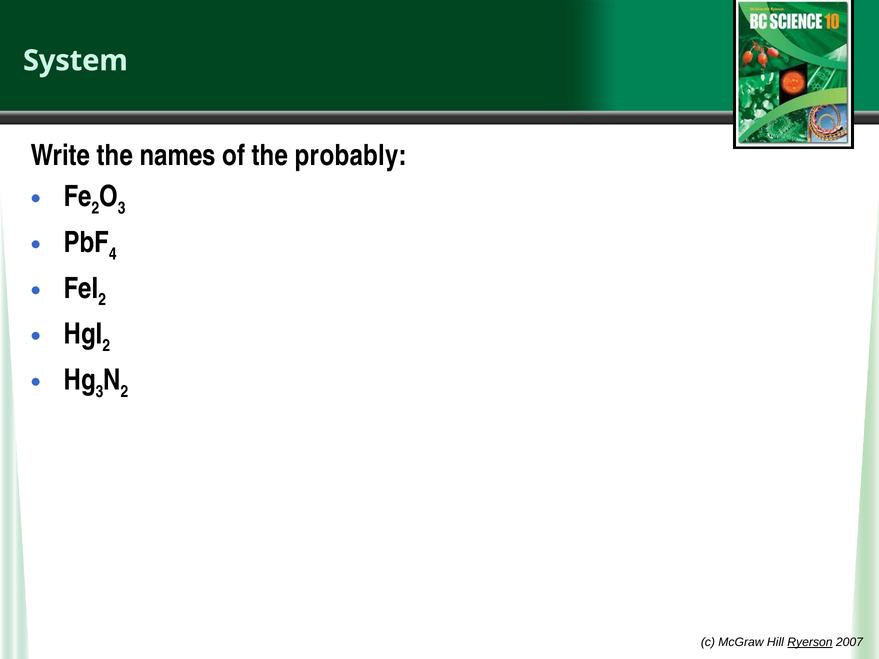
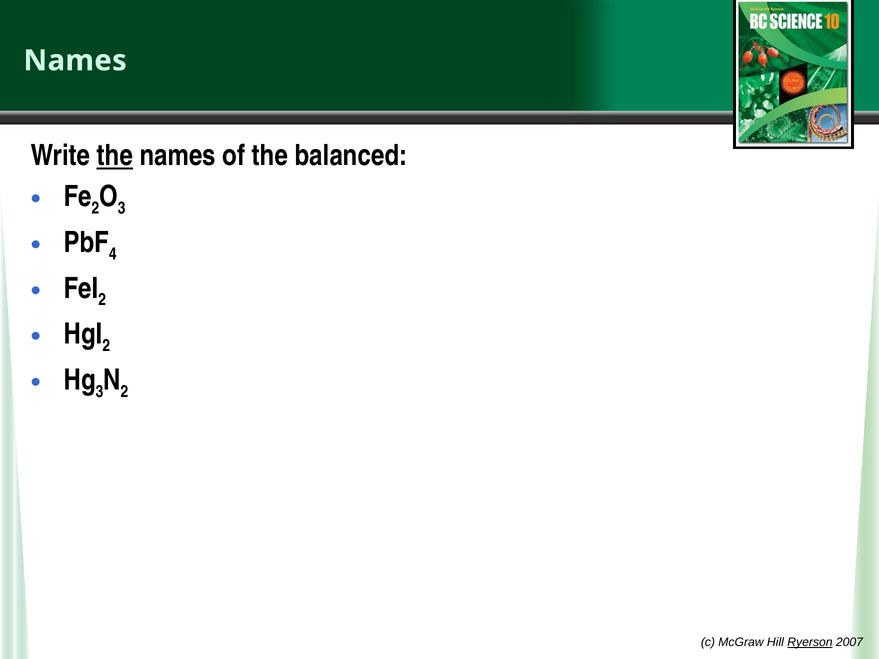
System at (75, 61): System -> Names
the at (115, 156) underline: none -> present
probably: probably -> balanced
